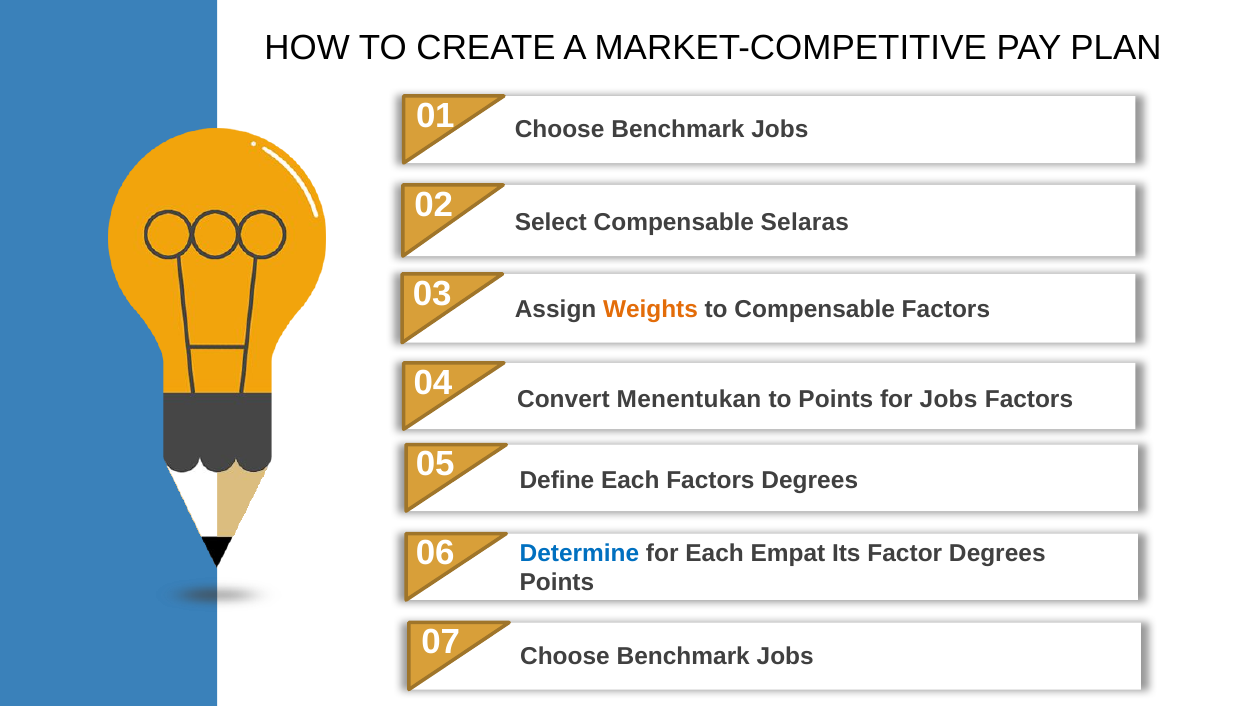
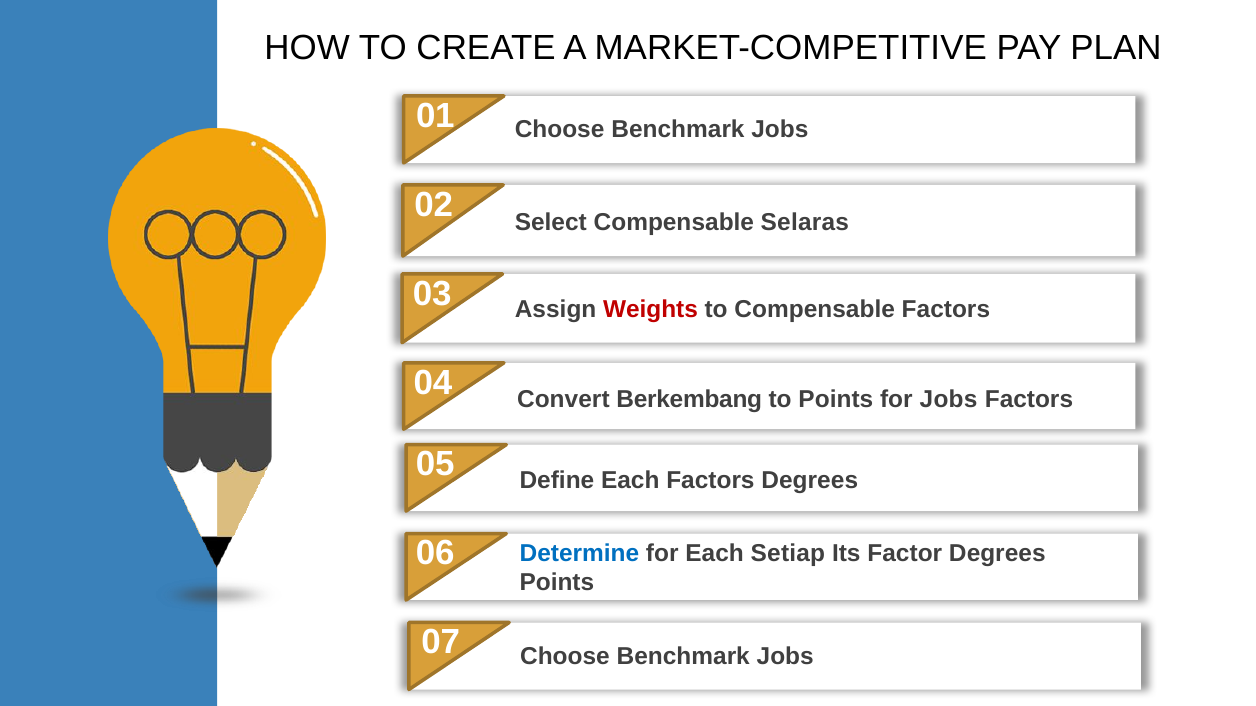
Weights colour: orange -> red
Menentukan: Menentukan -> Berkembang
Empat: Empat -> Setiap
